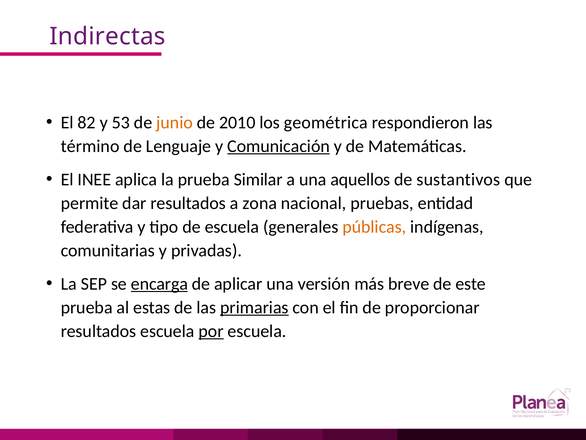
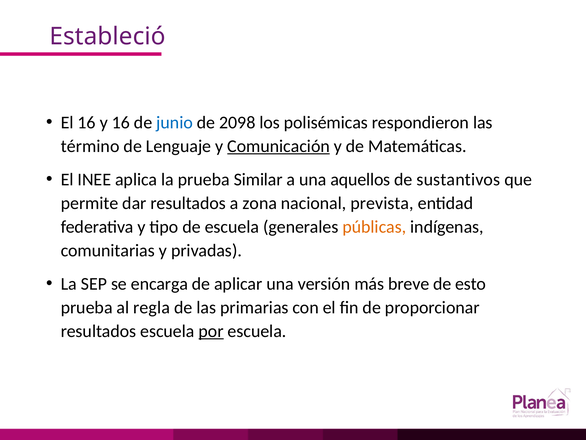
Indirectas: Indirectas -> Estableció
El 82: 82 -> 16
y 53: 53 -> 16
junio colour: orange -> blue
2010: 2010 -> 2098
geométrica: geométrica -> polisémicas
pruebas: pruebas -> prevista
encarga underline: present -> none
este: este -> esto
estas: estas -> regla
primarias underline: present -> none
